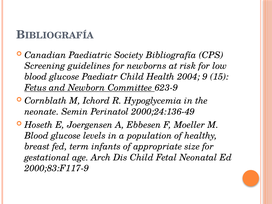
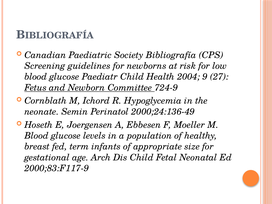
15: 15 -> 27
623-9: 623-9 -> 724-9
